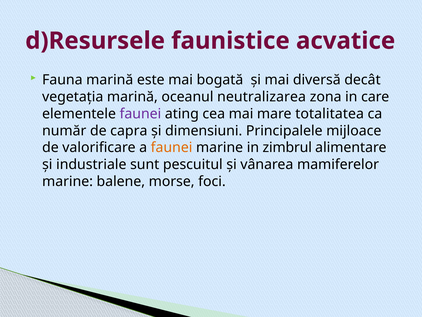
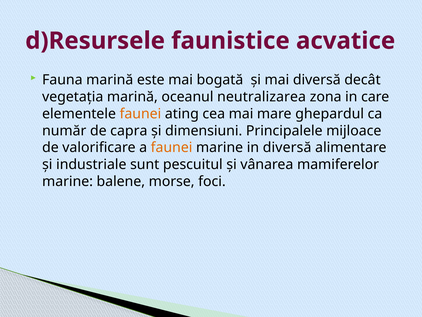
faunei at (140, 114) colour: purple -> orange
totalitatea: totalitatea -> ghepardul
in zimbrul: zimbrul -> diversă
